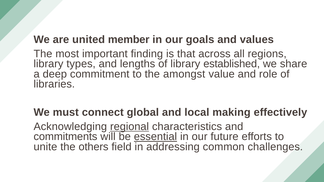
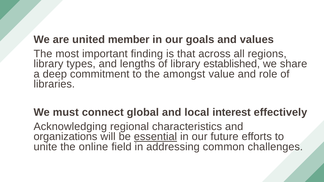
making: making -> interest
regional underline: present -> none
commitments: commitments -> organizations
others: others -> online
